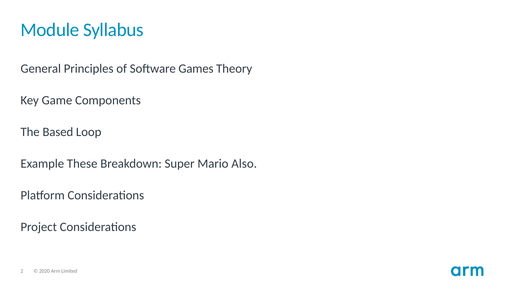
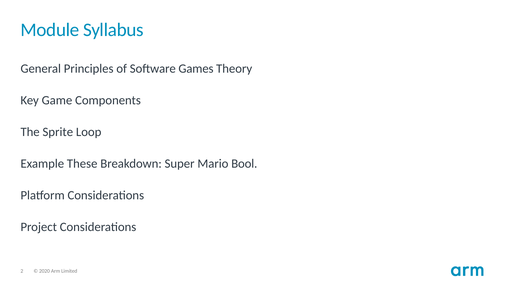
Based: Based -> Sprite
Also: Also -> Bool
